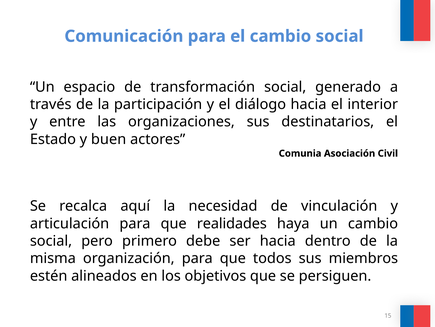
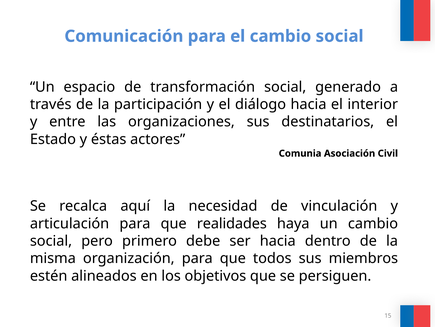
buen: buen -> éstas
